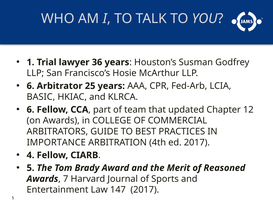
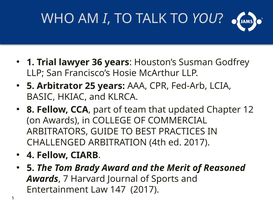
6 at (31, 86): 6 -> 5
6 at (31, 109): 6 -> 8
IMPORTANCE: IMPORTANCE -> CHALLENGED
